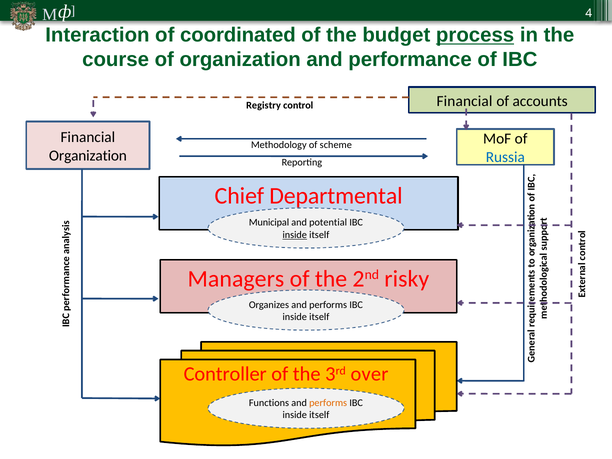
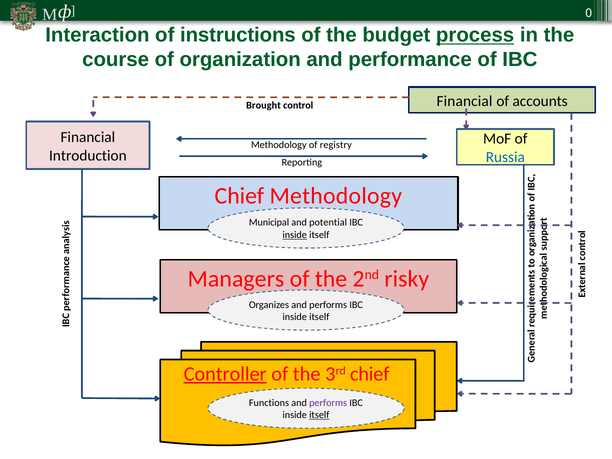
4: 4 -> 0
coordinated: coordinated -> instructions
Registry: Registry -> Brought
scheme: scheme -> registry
Organization at (88, 156): Organization -> Introduction
Chief Departmental: Departmental -> Methodology
Controller underline: none -> present
3rd over: over -> chief
performs at (328, 403) colour: orange -> purple
itself at (319, 415) underline: none -> present
